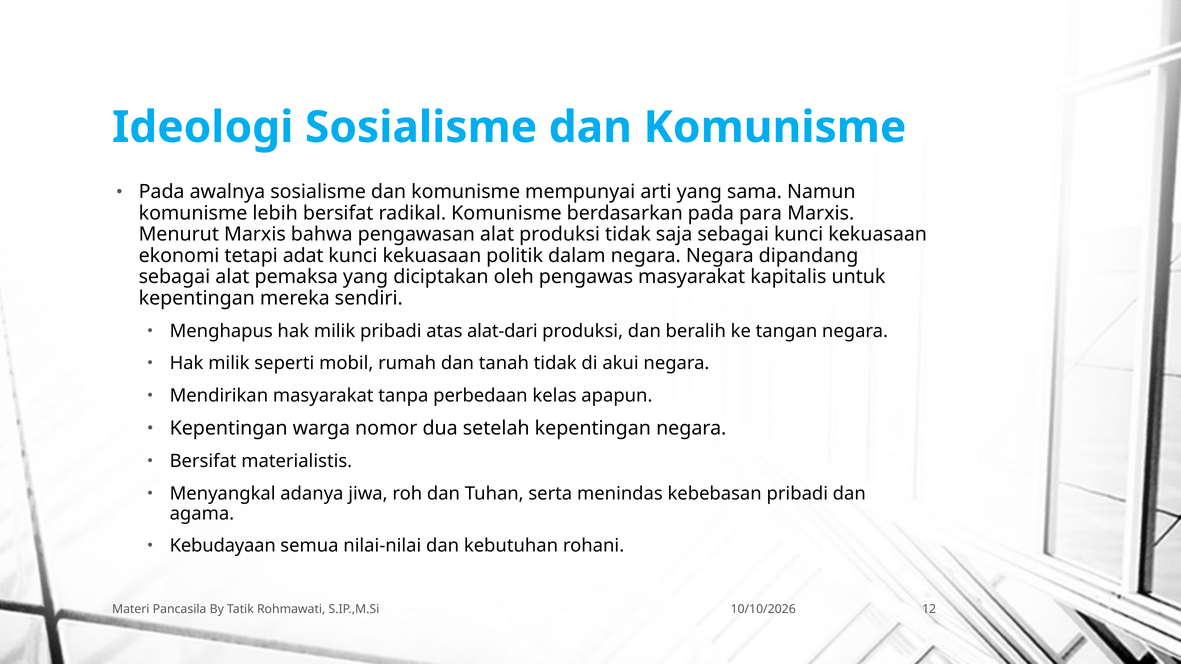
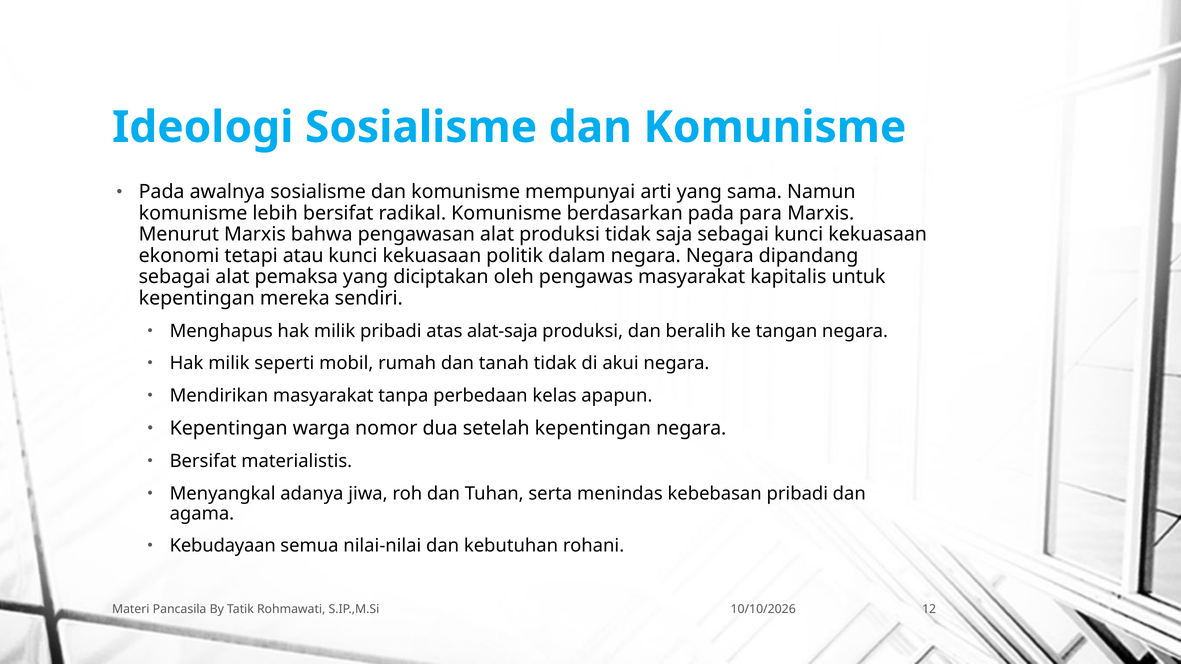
adat: adat -> atau
alat-dari: alat-dari -> alat-saja
